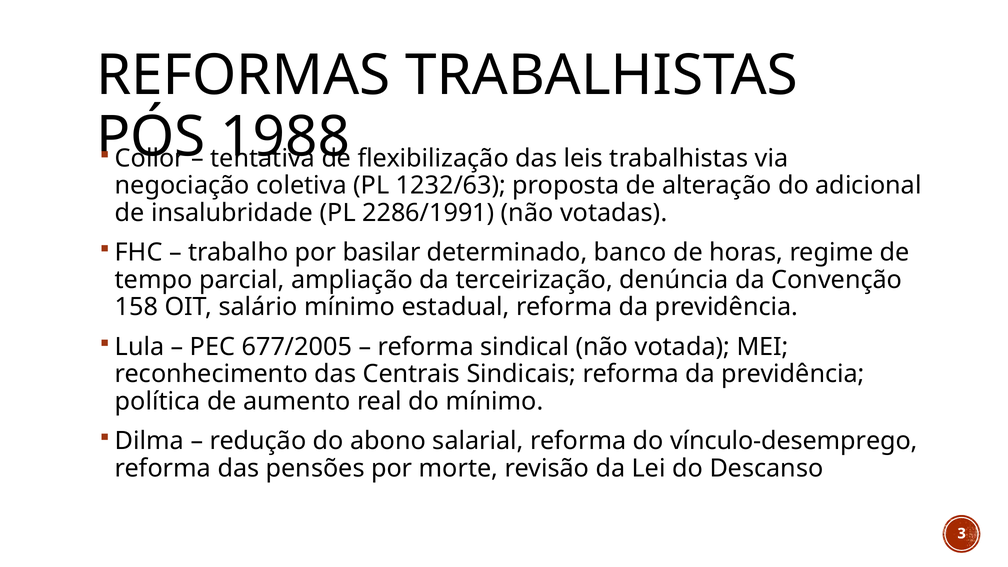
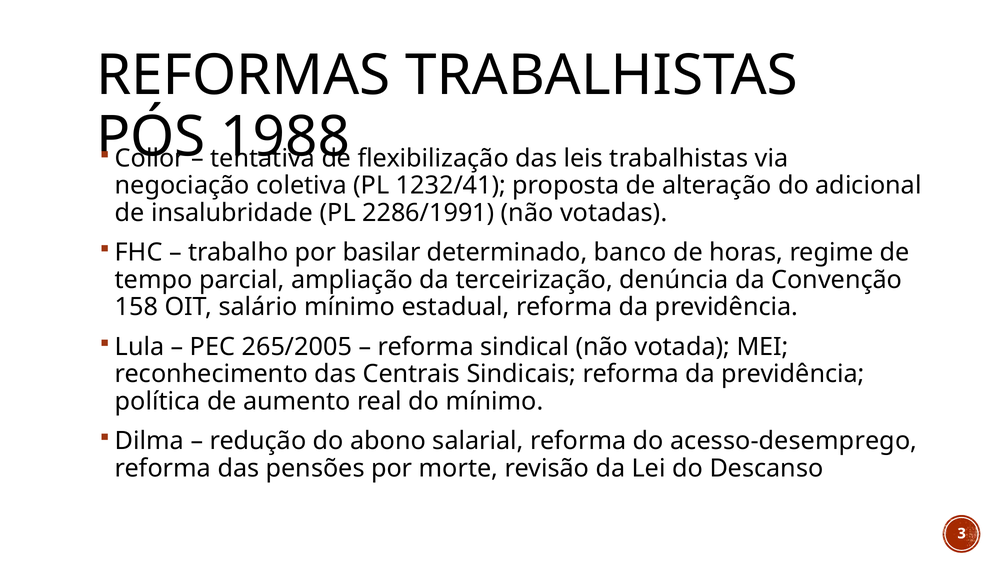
1232/63: 1232/63 -> 1232/41
677/2005: 677/2005 -> 265/2005
vínculo-desemprego: vínculo-desemprego -> acesso-desemprego
